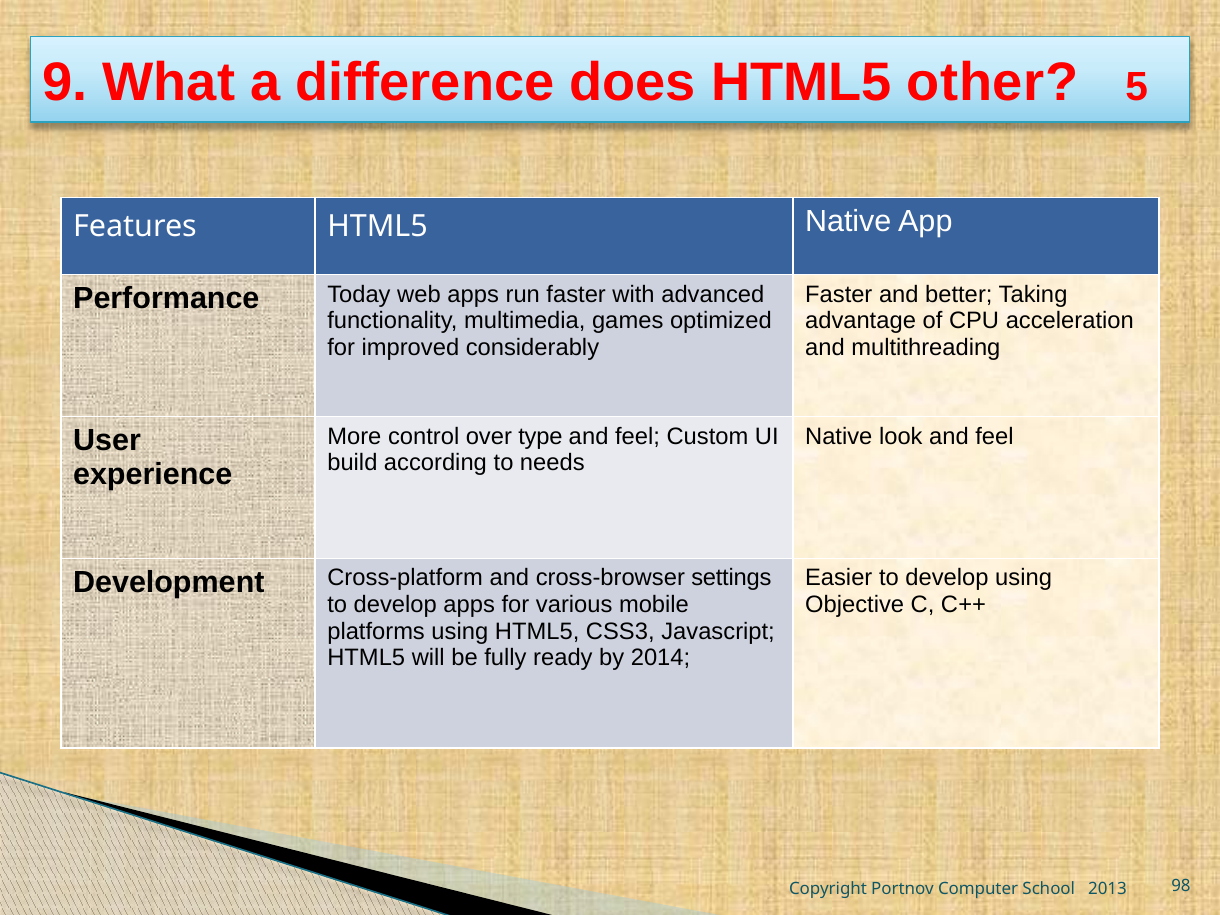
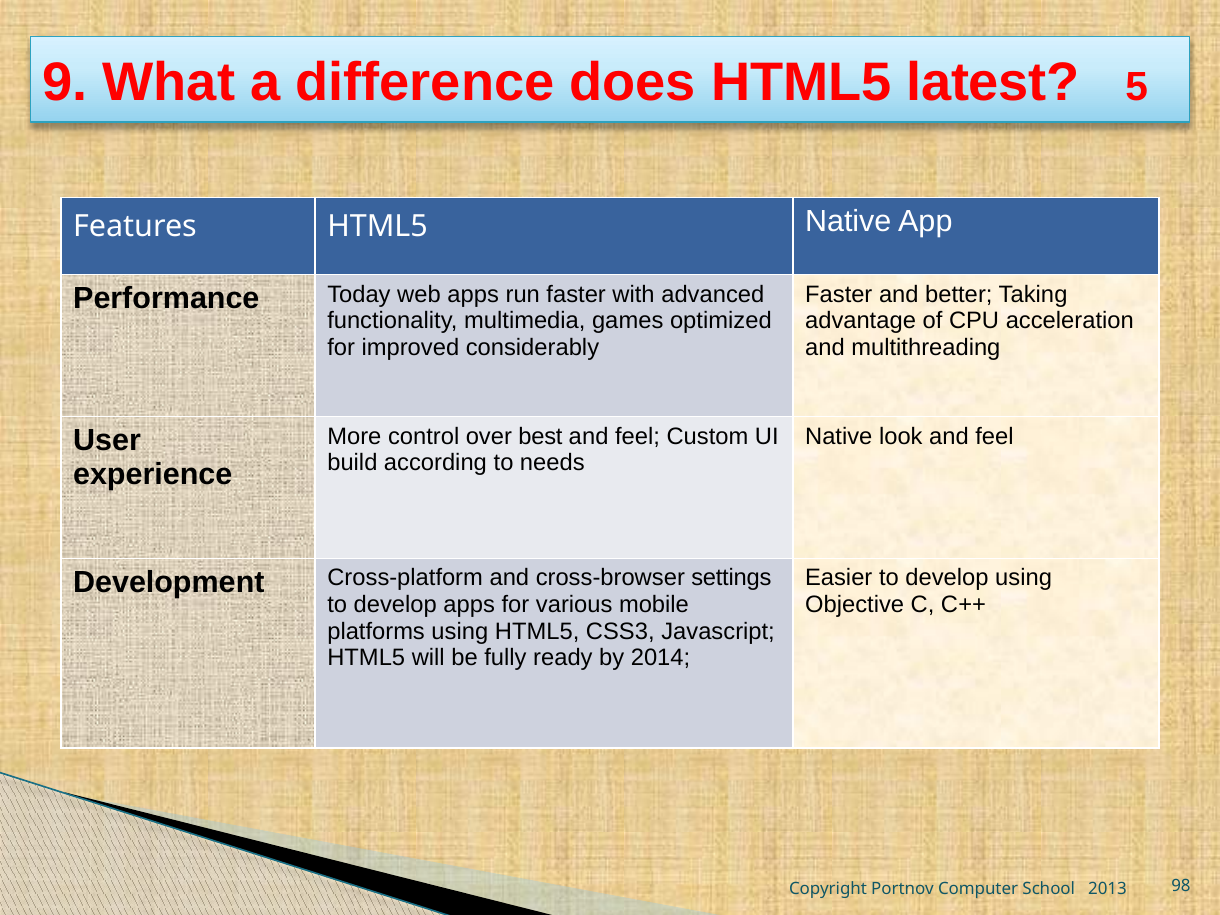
other: other -> latest
type: type -> best
